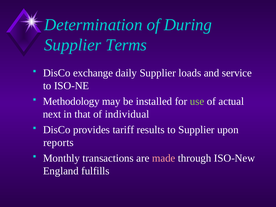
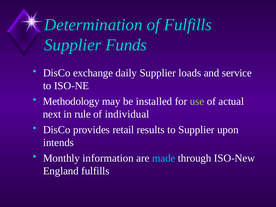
of During: During -> Fulfills
Terms: Terms -> Funds
that: that -> rule
tariff: tariff -> retail
reports: reports -> intends
transactions: transactions -> information
made colour: pink -> light blue
